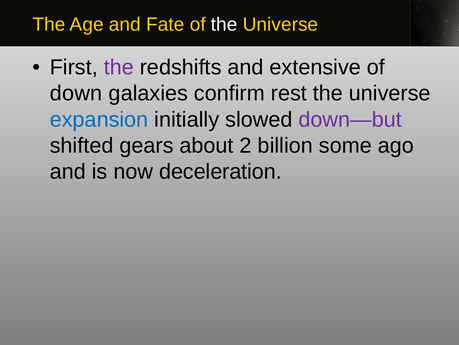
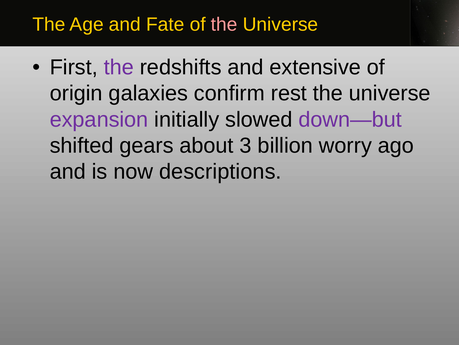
the at (224, 24) colour: white -> pink
down: down -> origin
expansion colour: blue -> purple
2: 2 -> 3
some: some -> worry
deceleration: deceleration -> descriptions
